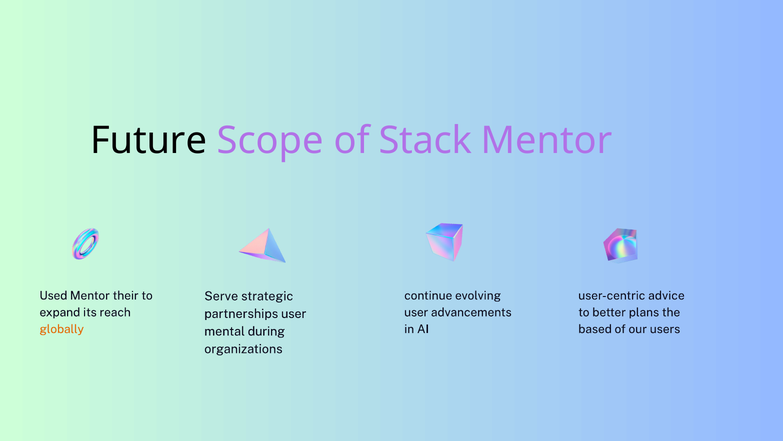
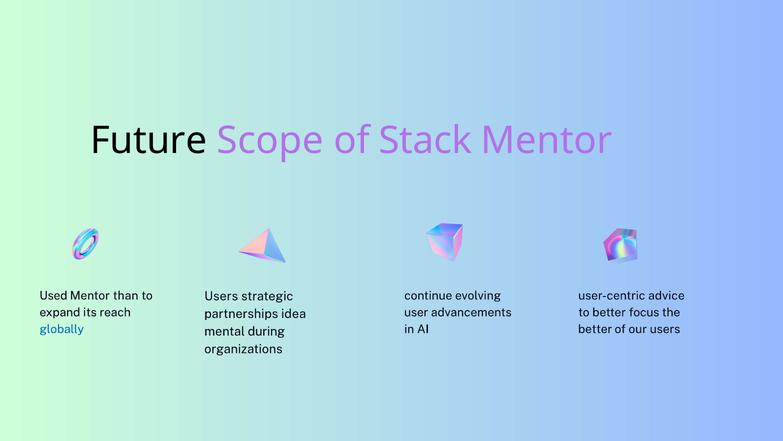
their: their -> than
Serve at (221, 296): Serve -> Users
plans: plans -> focus
partnerships user: user -> idea
globally colour: orange -> blue
based at (595, 329): based -> better
